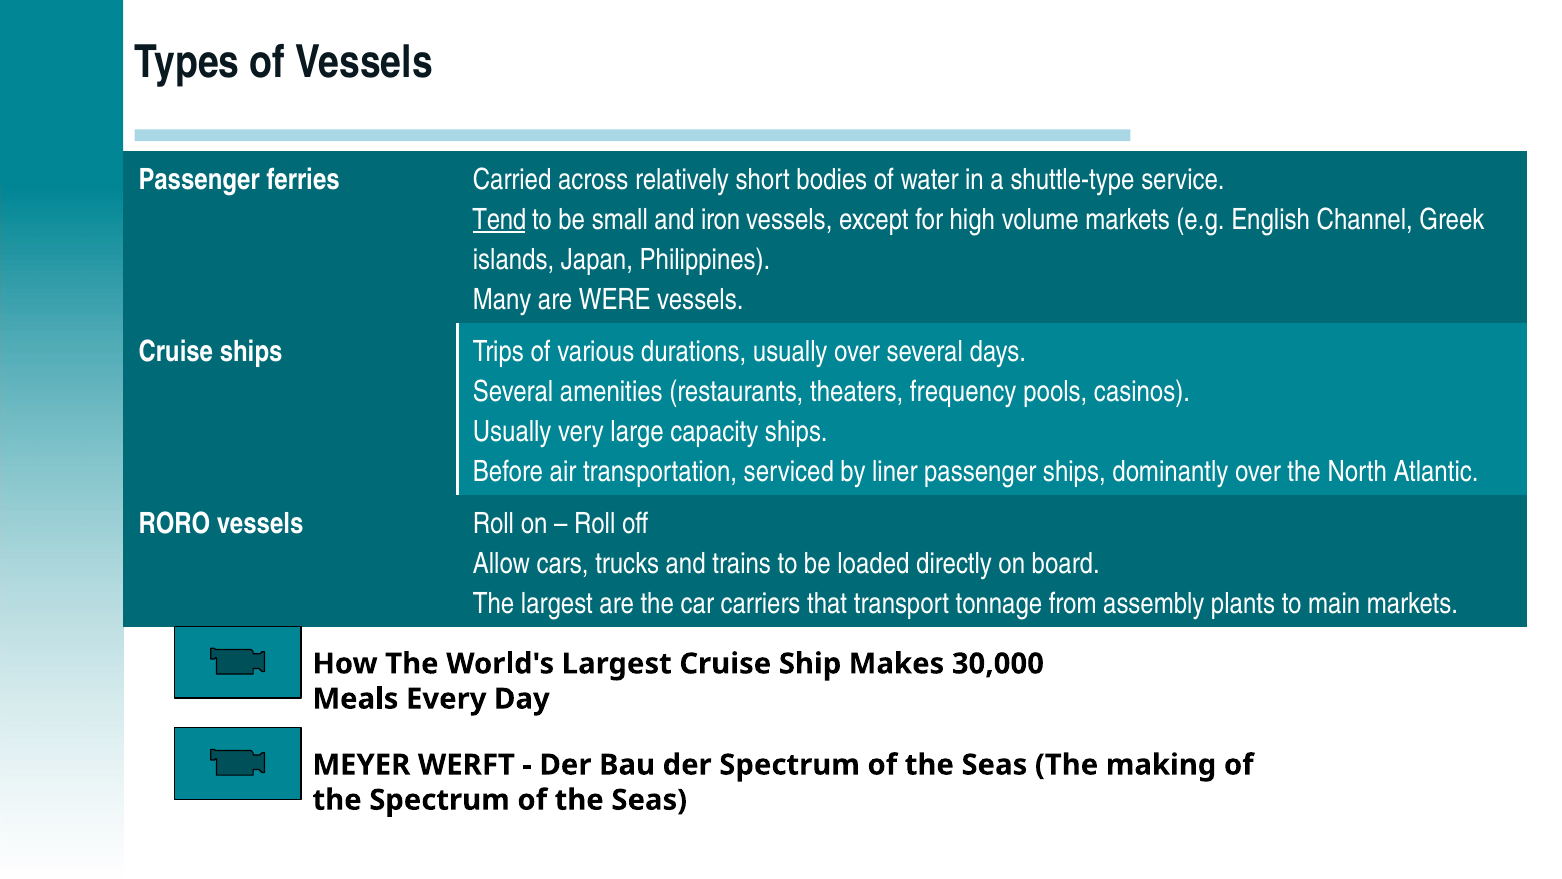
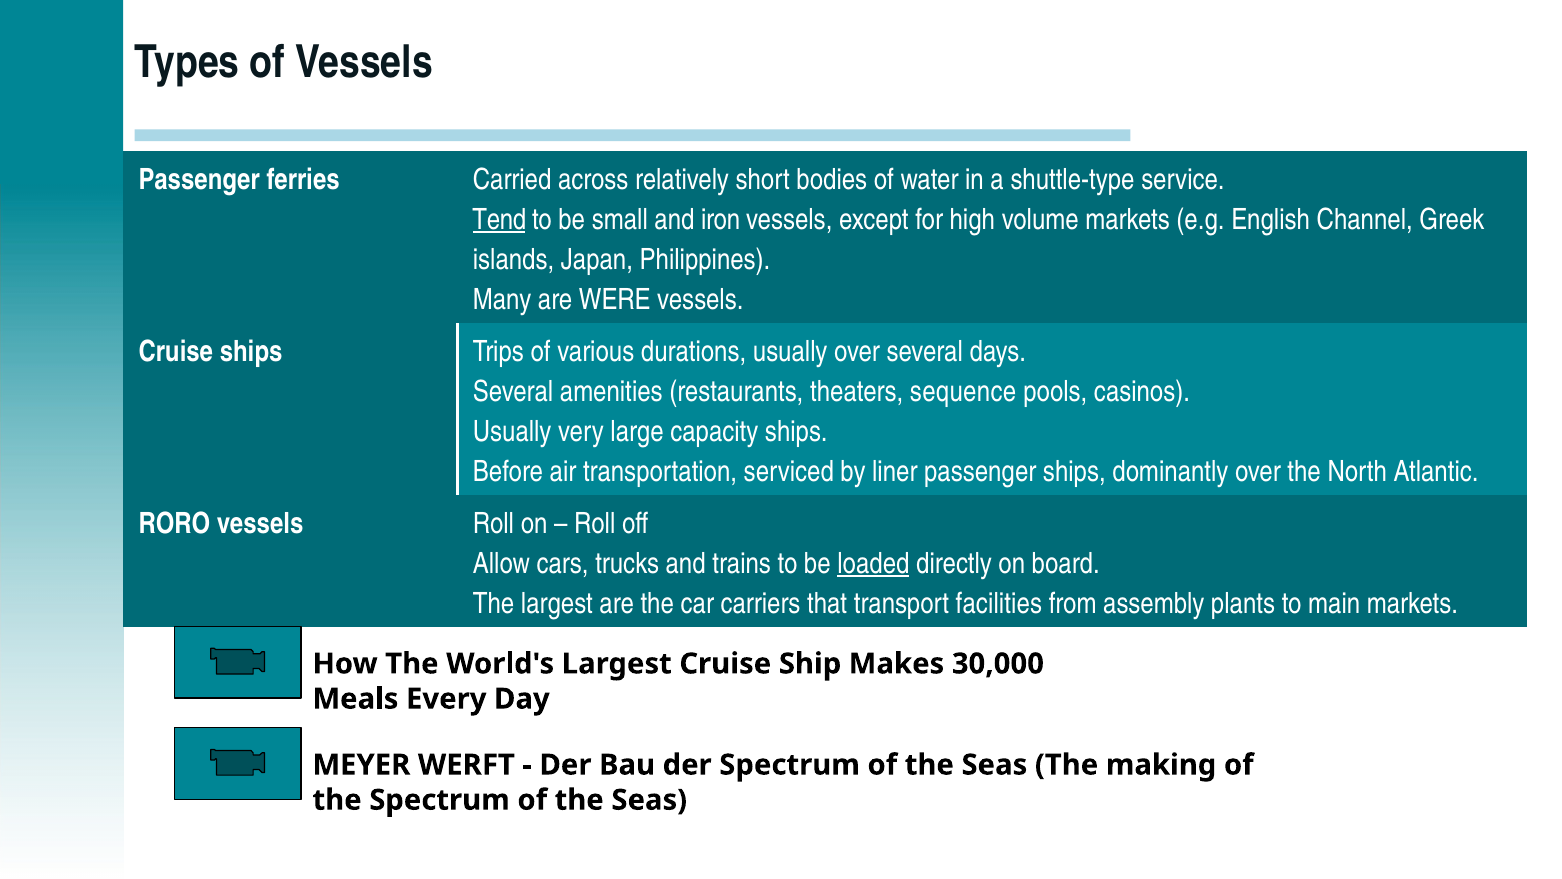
frequency: frequency -> sequence
loaded underline: none -> present
tonnage: tonnage -> facilities
